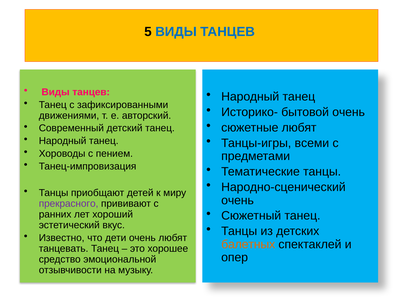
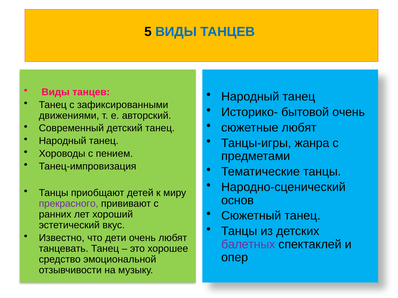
всеми: всеми -> жанра
очень at (238, 201): очень -> основ
балетных colour: orange -> purple
